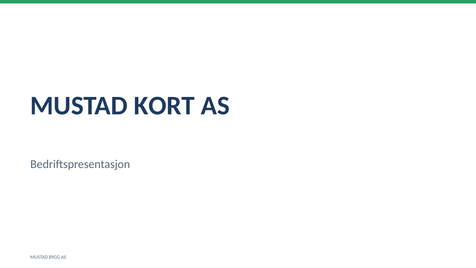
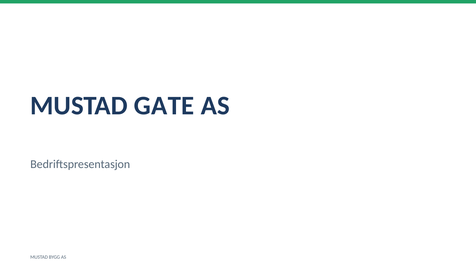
KORT: KORT -> GATE
